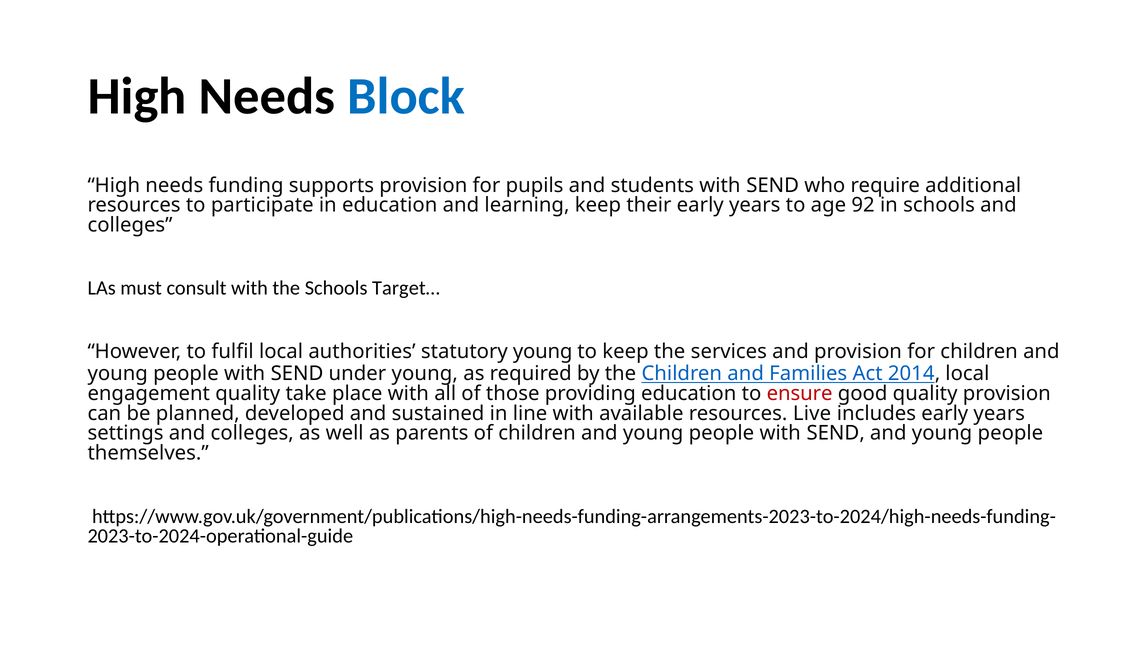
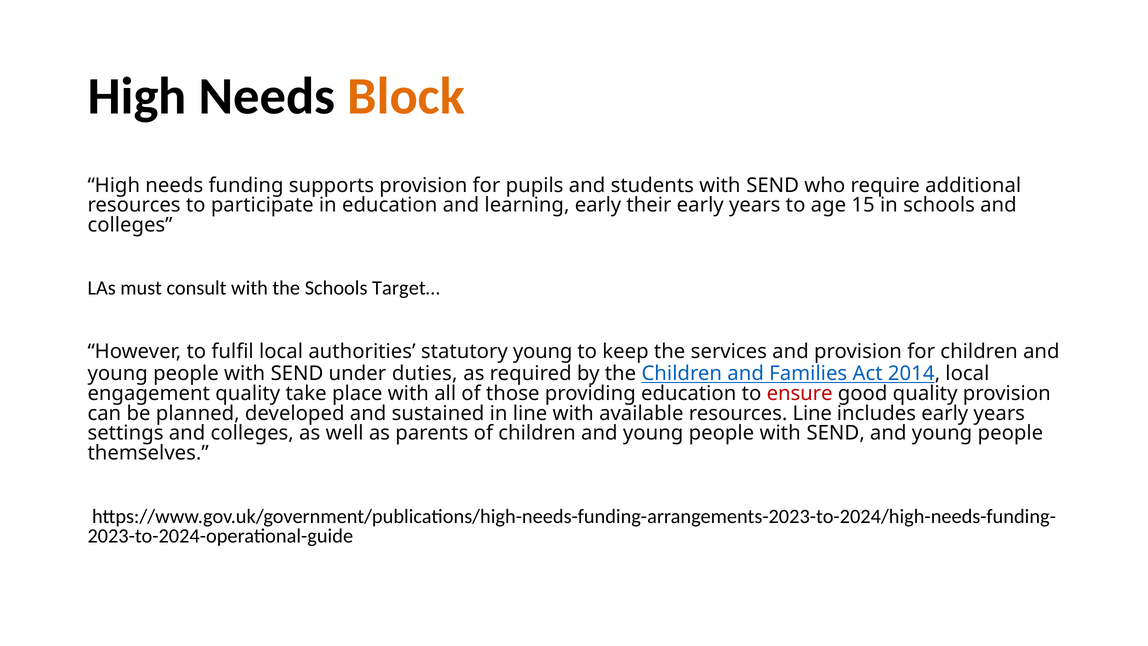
Block colour: blue -> orange
learning keep: keep -> early
92: 92 -> 15
under young: young -> duties
resources Live: Live -> Line
